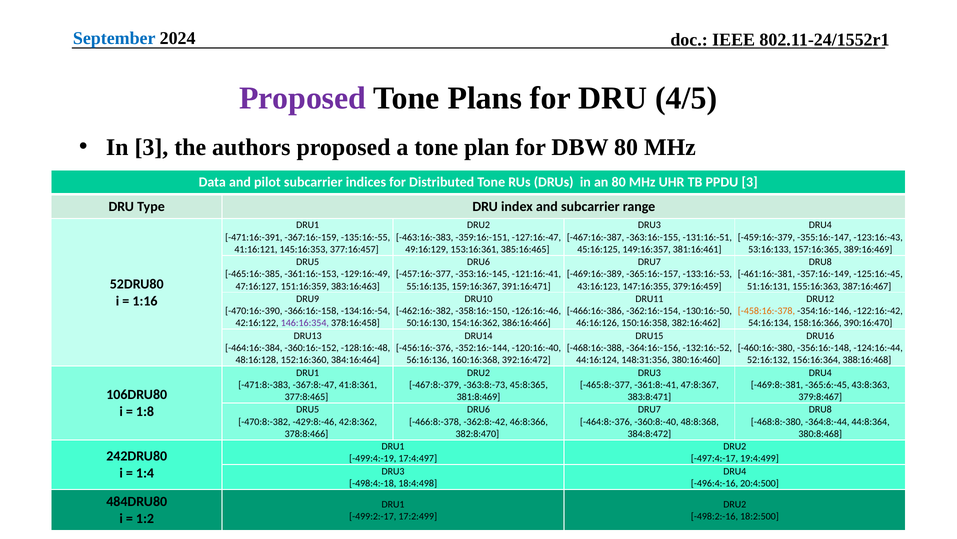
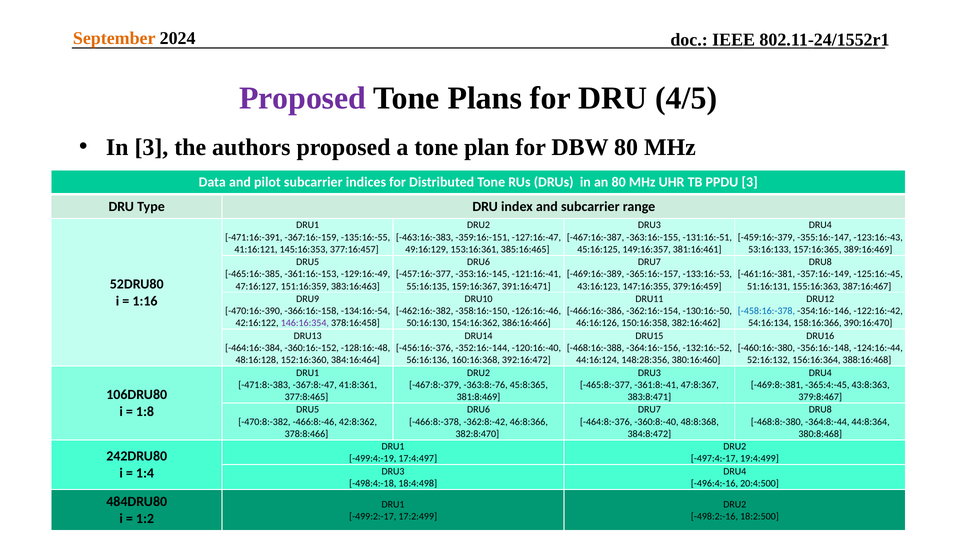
September colour: blue -> orange
-458:16:-378 colour: orange -> blue
148:31:356: 148:31:356 -> 148:28:356
-363:8:-73: -363:8:-73 -> -363:8:-76
-365:6:-45: -365:6:-45 -> -365:4:-45
-429:8:-46: -429:8:-46 -> -466:8:-46
